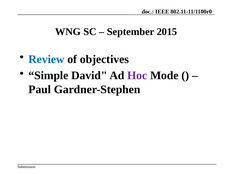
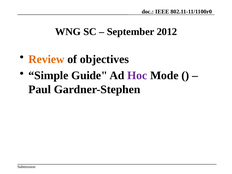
2015: 2015 -> 2012
Review colour: blue -> orange
David: David -> Guide
